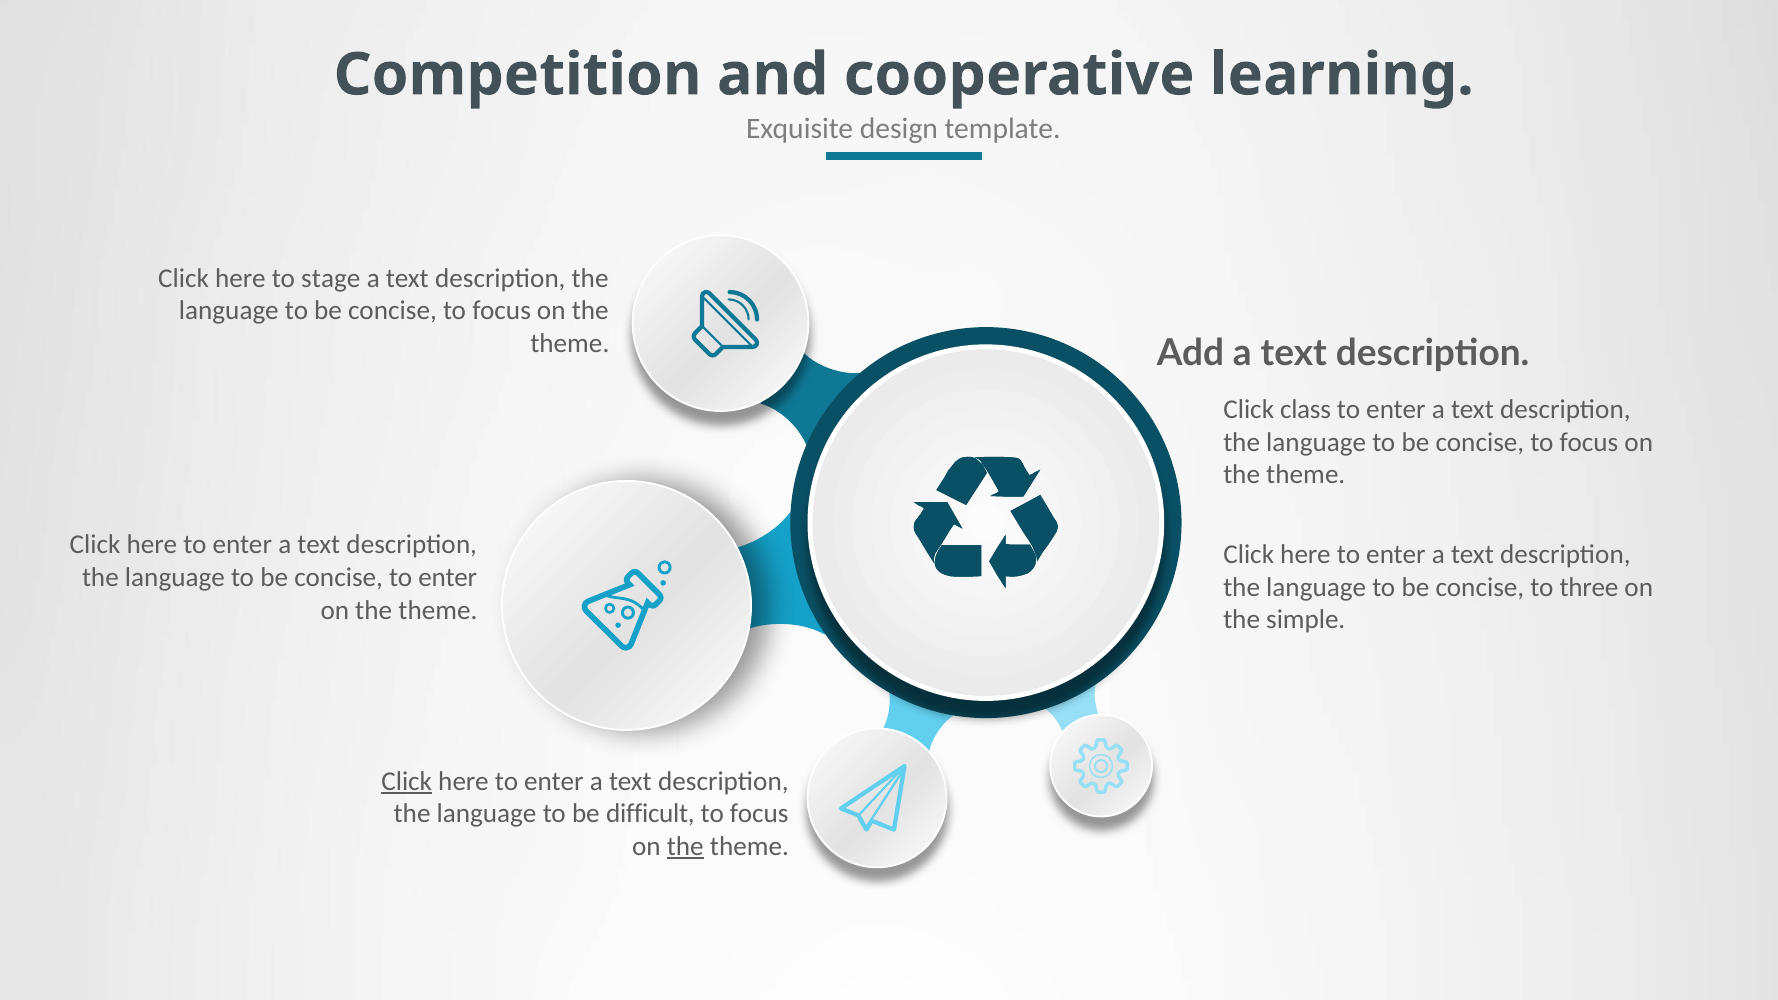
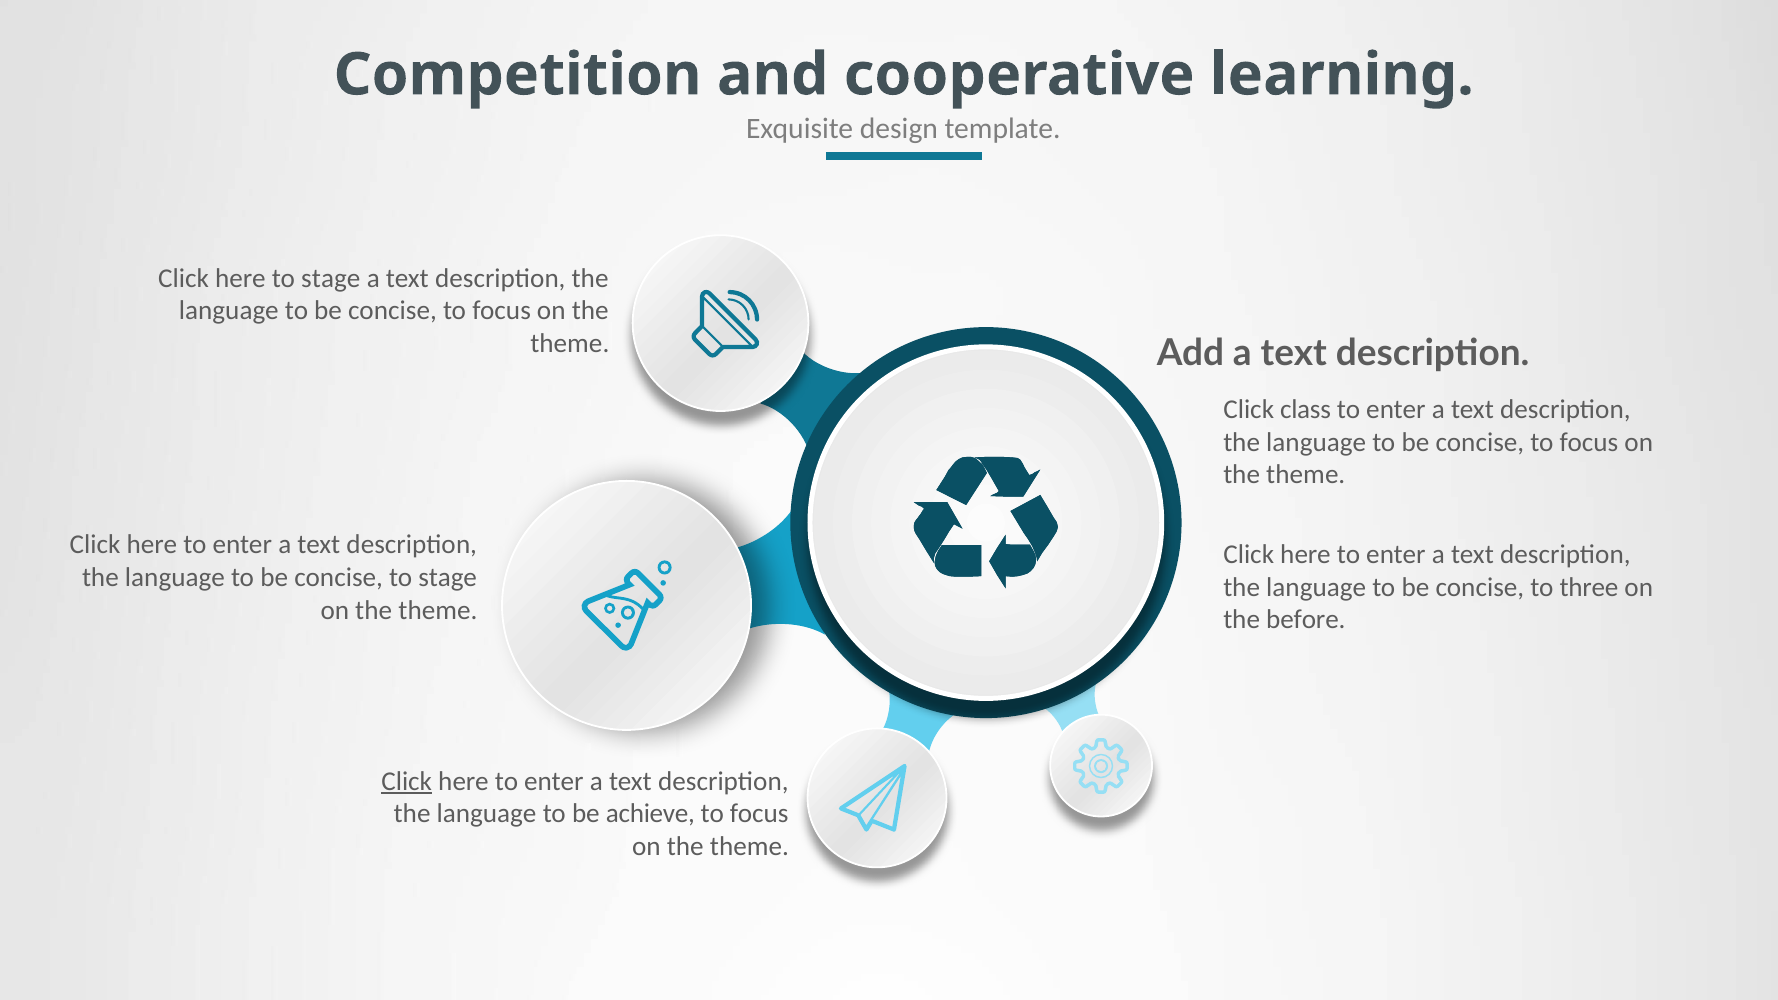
concise to enter: enter -> stage
simple: simple -> before
difficult: difficult -> achieve
the at (685, 847) underline: present -> none
